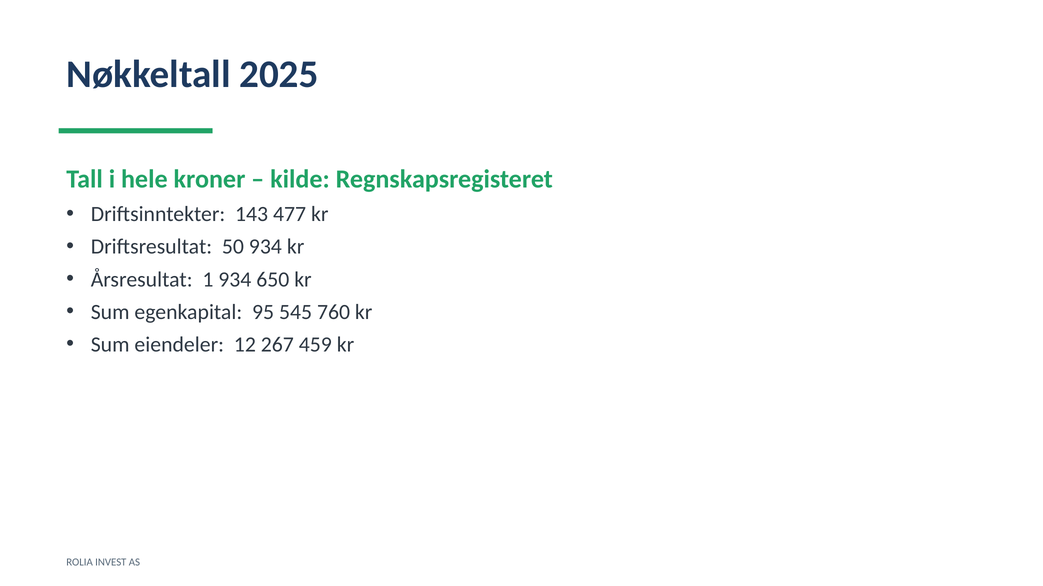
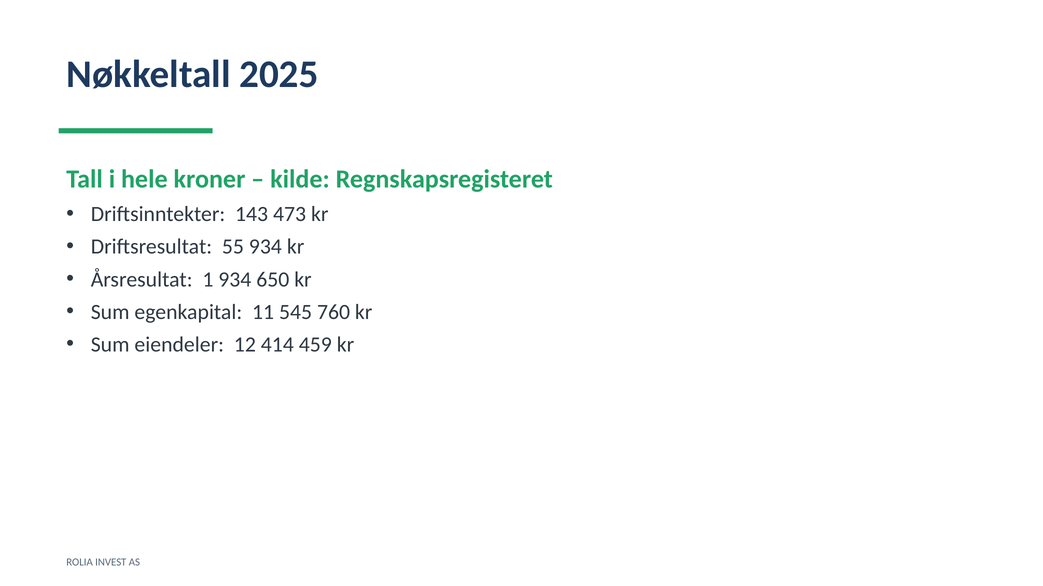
477: 477 -> 473
50: 50 -> 55
95: 95 -> 11
267: 267 -> 414
